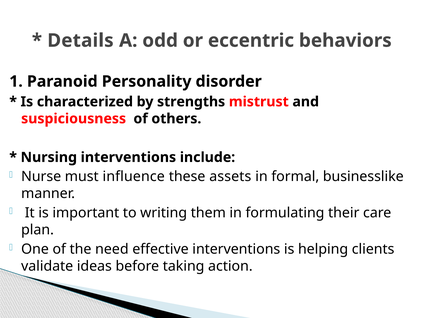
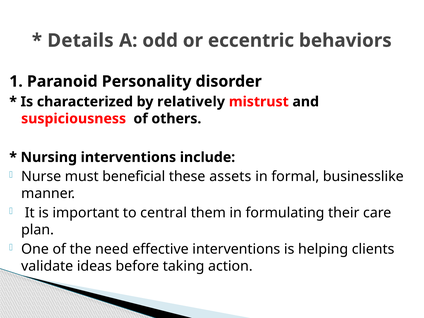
strengths: strengths -> relatively
influence: influence -> beneficial
writing: writing -> central
